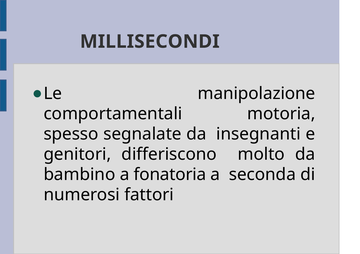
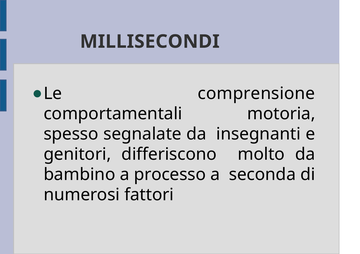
manipolazione: manipolazione -> comprensione
fonatoria: fonatoria -> processo
